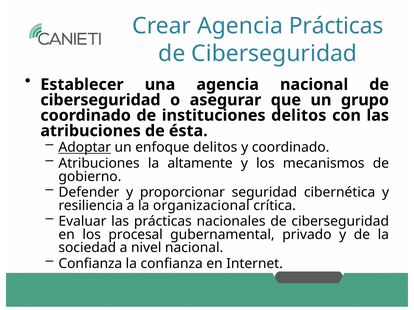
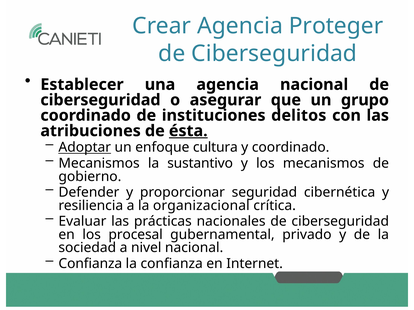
Agencia Prácticas: Prácticas -> Proteger
ésta underline: none -> present
enfoque delitos: delitos -> cultura
Atribuciones at (99, 163): Atribuciones -> Mecanismos
altamente: altamente -> sustantivo
